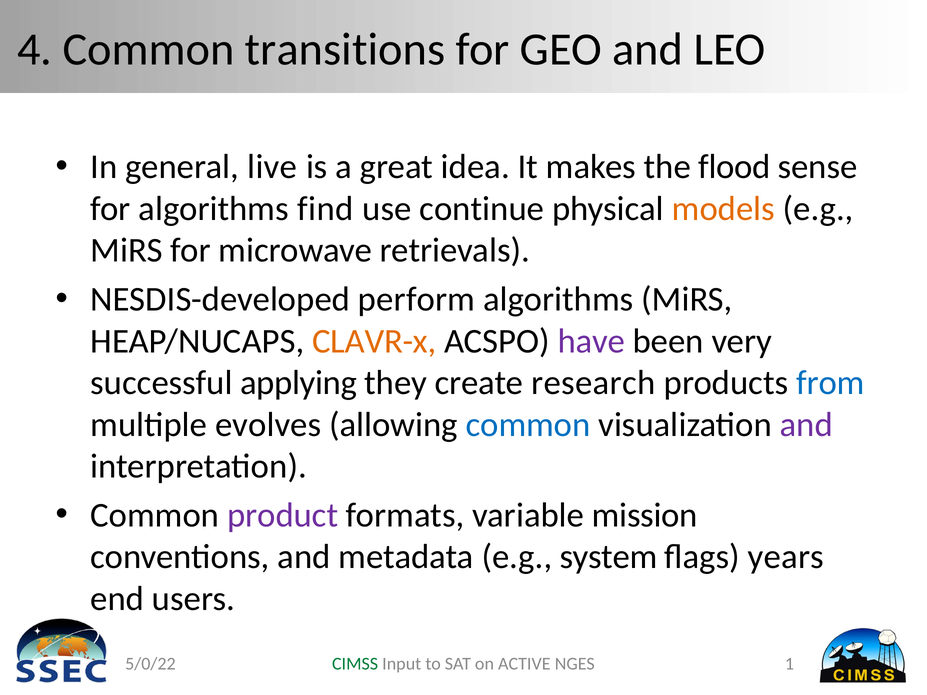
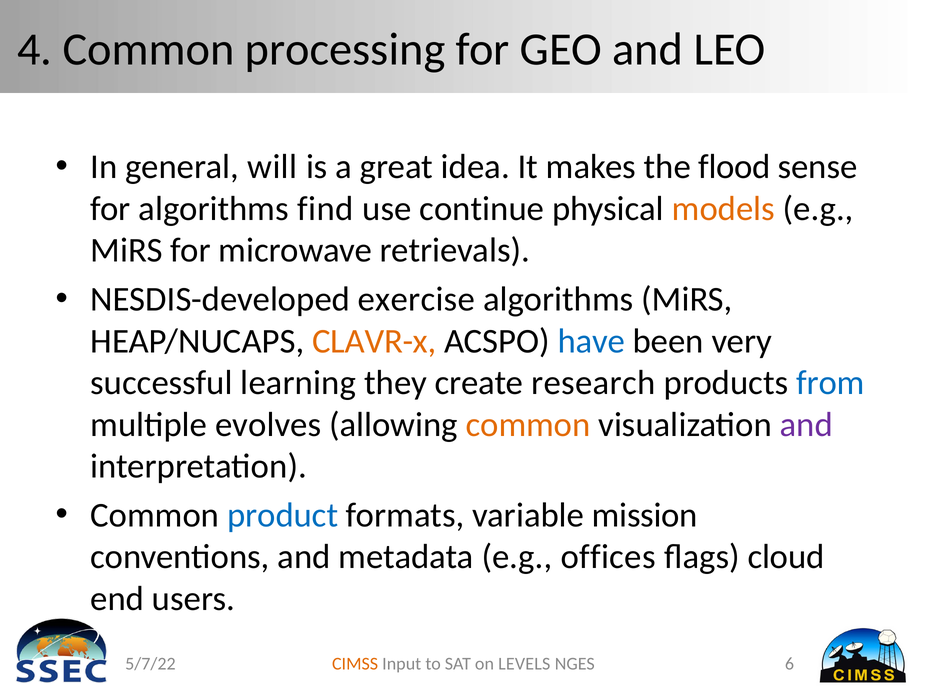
transitions: transitions -> processing
live: live -> will
perform: perform -> exercise
have colour: purple -> blue
applying: applying -> learning
common at (528, 425) colour: blue -> orange
product colour: purple -> blue
system: system -> offices
years: years -> cloud
CIMSS colour: green -> orange
ACTIVE: ACTIVE -> LEVELS
1: 1 -> 6
5/0/22: 5/0/22 -> 5/7/22
